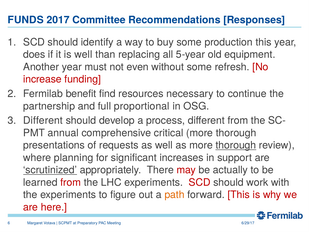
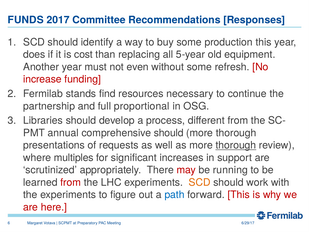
is well: well -> cost
benefit: benefit -> stands
Different at (43, 120): Different -> Libraries
comprehensive critical: critical -> should
planning: planning -> multiples
scrutinized underline: present -> none
actually: actually -> running
SCD at (200, 182) colour: red -> orange
path colour: orange -> blue
